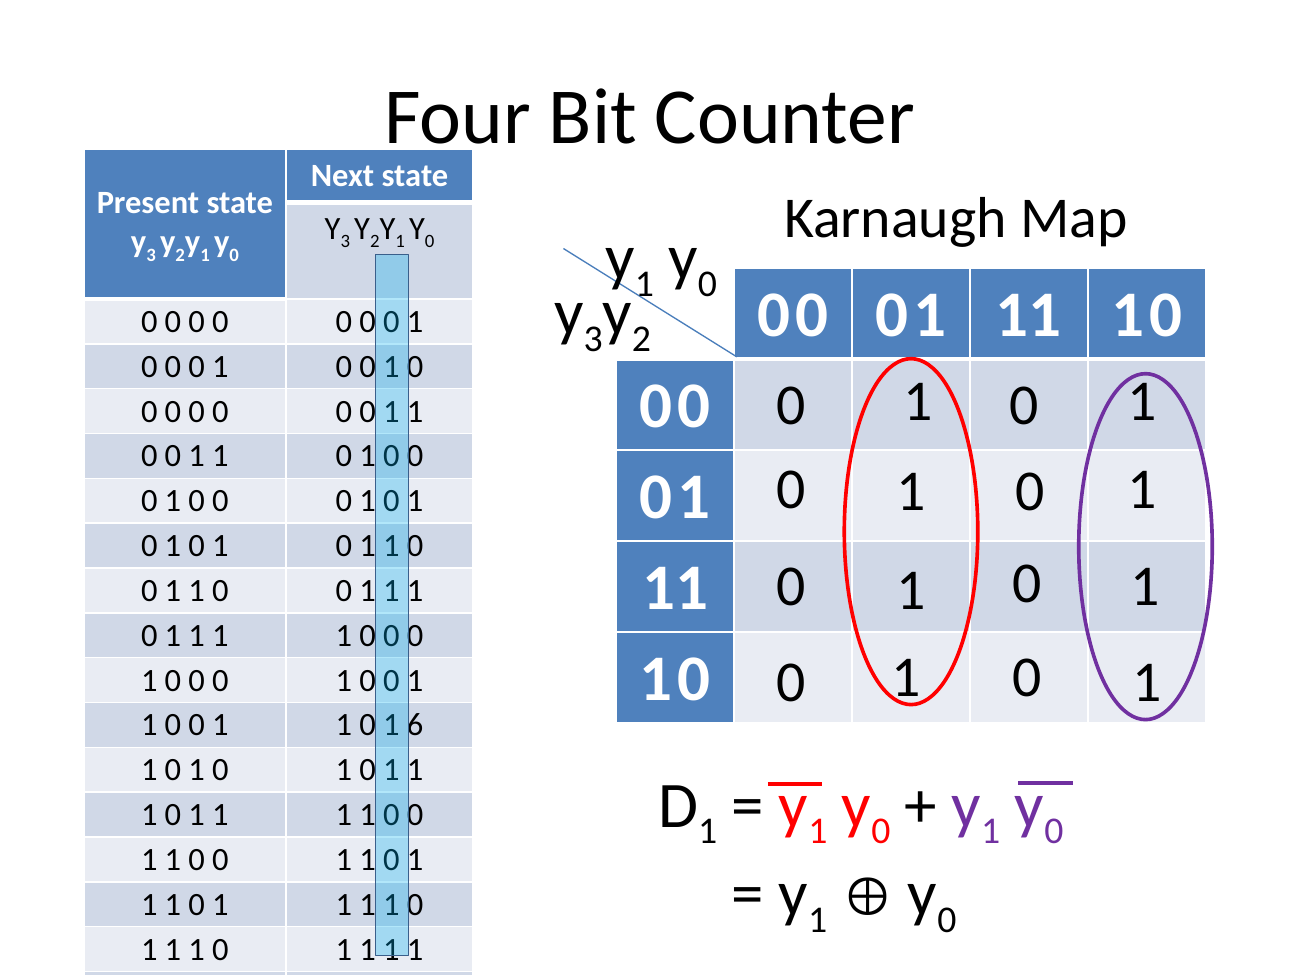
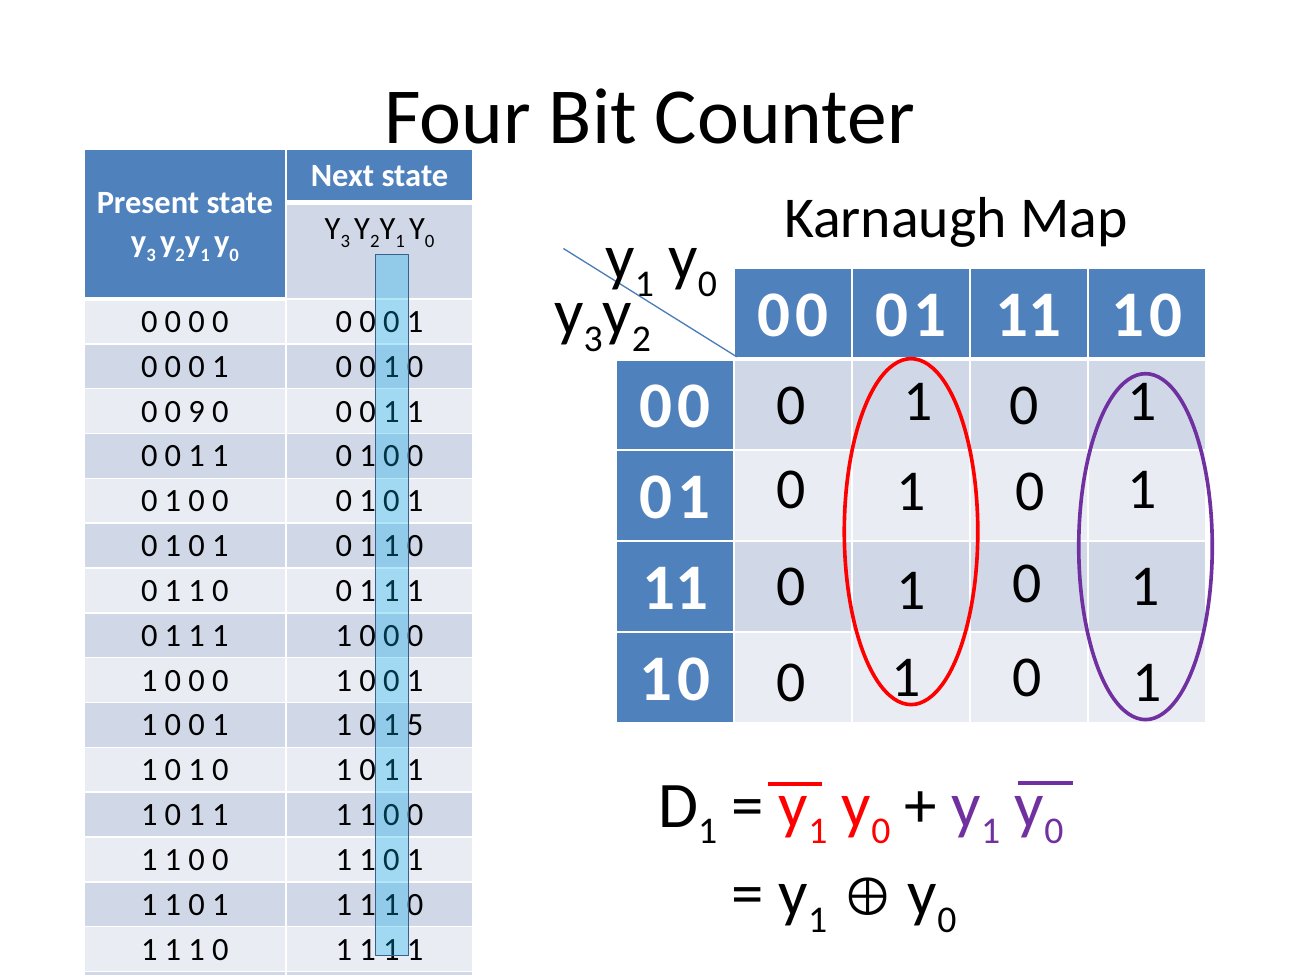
0 at (197, 411): 0 -> 9
6: 6 -> 5
